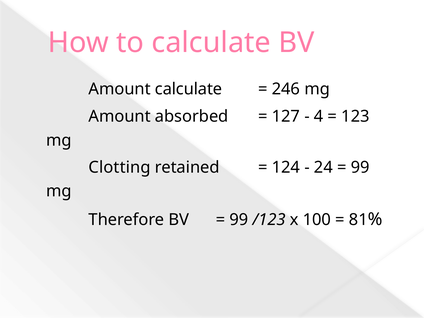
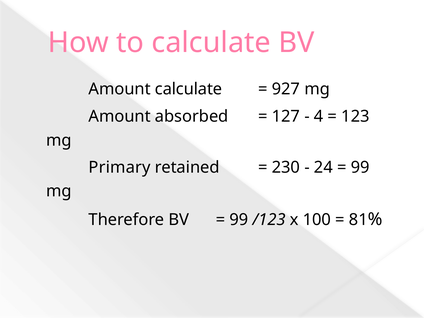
246: 246 -> 927
Clotting: Clotting -> Primary
124: 124 -> 230
